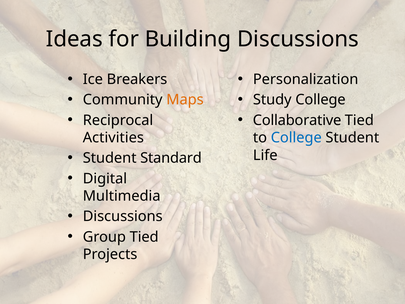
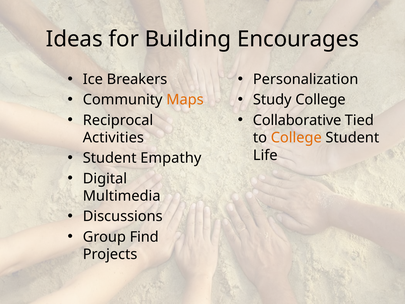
Building Discussions: Discussions -> Encourages
College at (296, 138) colour: blue -> orange
Standard: Standard -> Empathy
Group Tied: Tied -> Find
